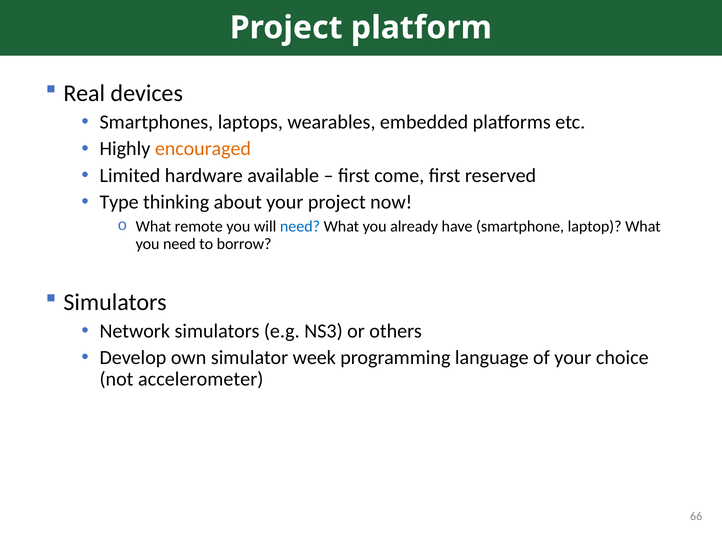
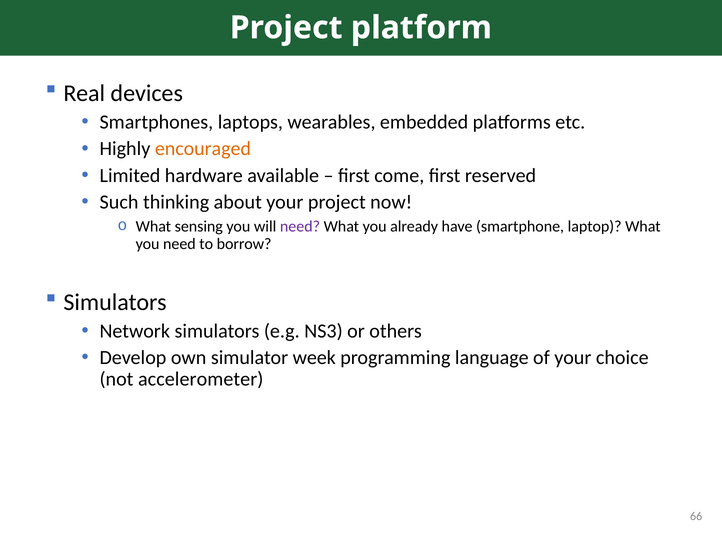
Type: Type -> Such
remote: remote -> sensing
need at (300, 227) colour: blue -> purple
